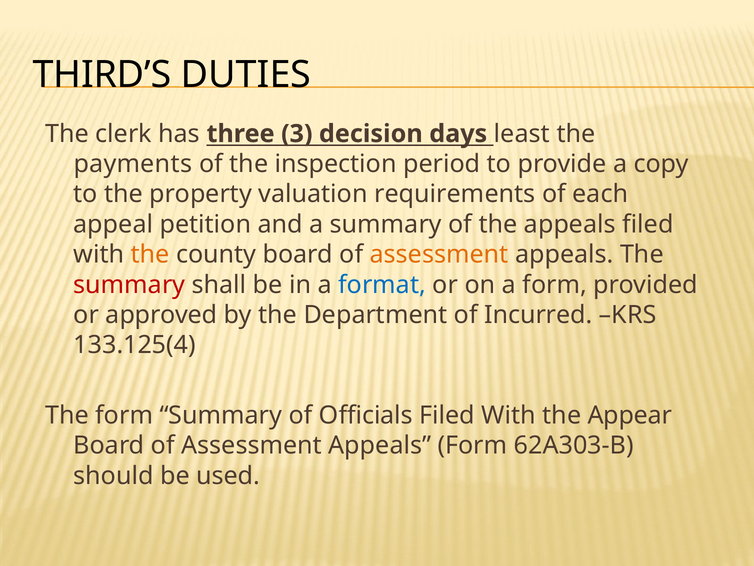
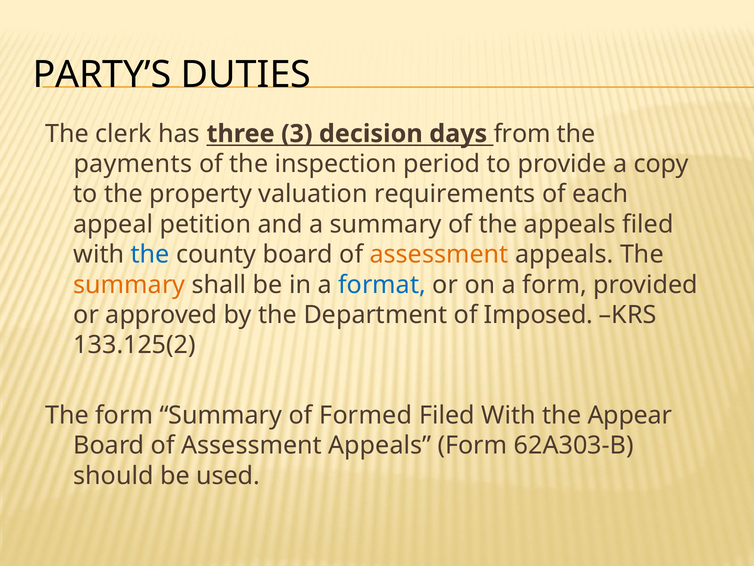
THIRD’S: THIRD’S -> PARTY’S
least: least -> from
the at (150, 254) colour: orange -> blue
summary at (129, 284) colour: red -> orange
Incurred: Incurred -> Imposed
133.125(4: 133.125(4 -> 133.125(2
Officials: Officials -> Formed
